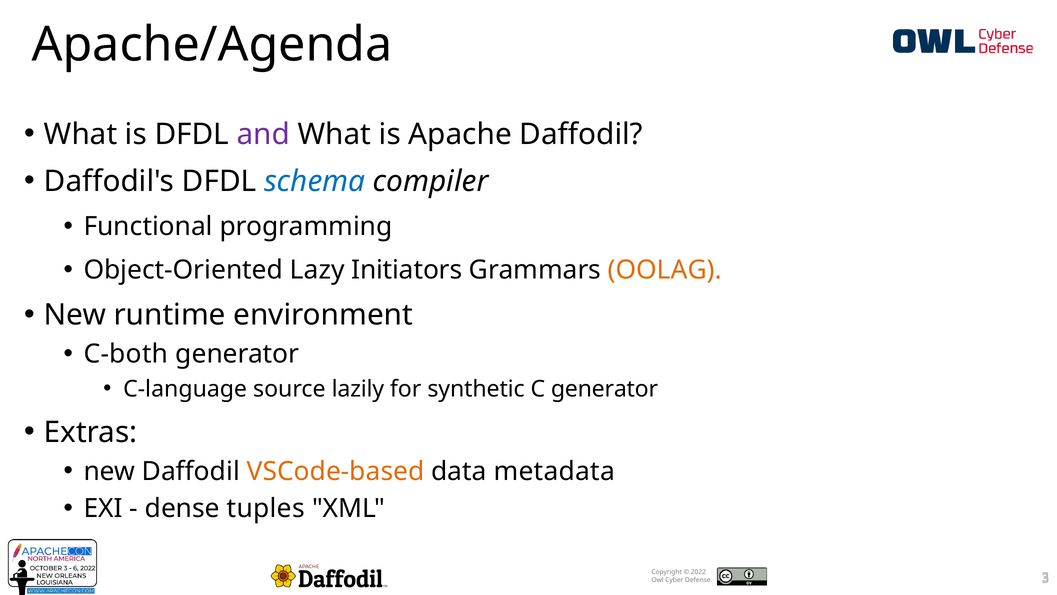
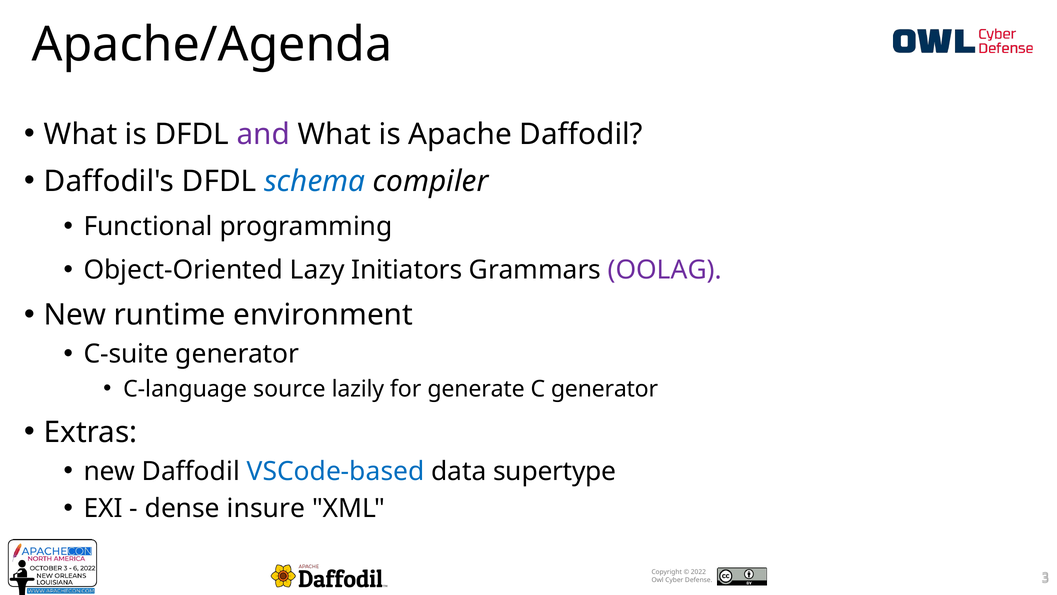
OOLAG colour: orange -> purple
C-both: C-both -> C-suite
synthetic: synthetic -> generate
VSCode-based colour: orange -> blue
metadata: metadata -> supertype
tuples: tuples -> insure
